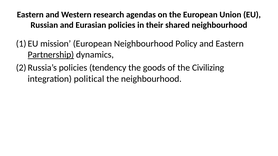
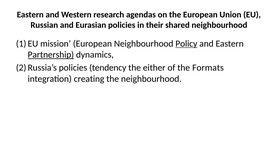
Policy underline: none -> present
goods: goods -> either
Civilizing: Civilizing -> Formats
political: political -> creating
